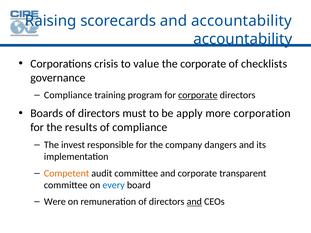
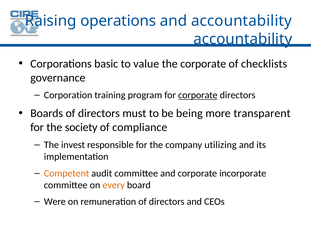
scorecards: scorecards -> operations
crisis: crisis -> basic
Compliance at (68, 95): Compliance -> Corporation
apply: apply -> being
corporation: corporation -> transparent
results: results -> society
dangers: dangers -> utilizing
transparent: transparent -> incorporate
every colour: blue -> orange
and at (194, 202) underline: present -> none
